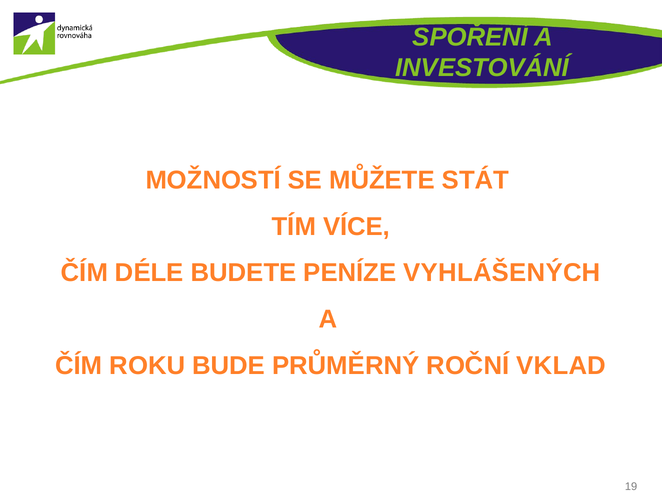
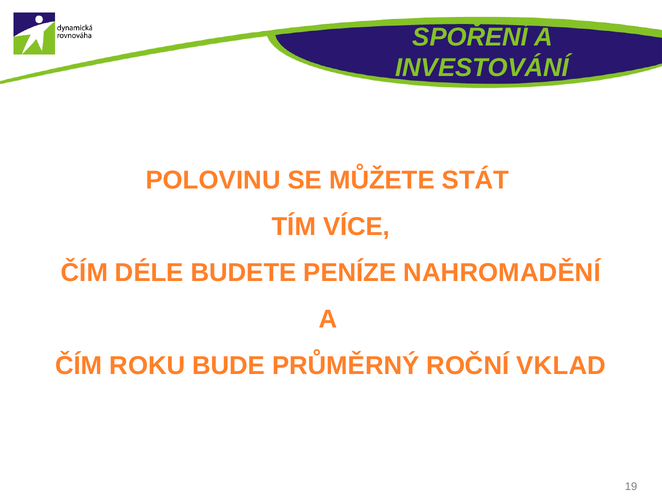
MOŽNOSTÍ: MOŽNOSTÍ -> POLOVINU
VYHLÁŠENÝCH: VYHLÁŠENÝCH -> NAHROMADĚNÍ
